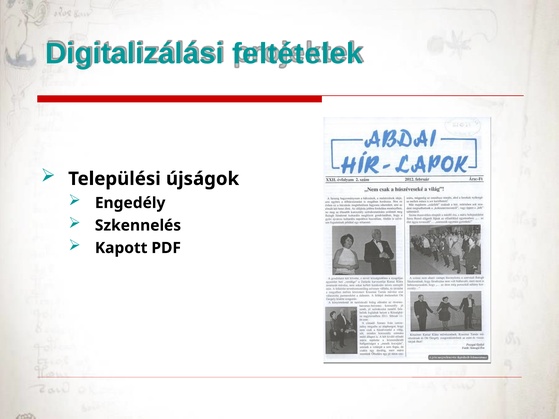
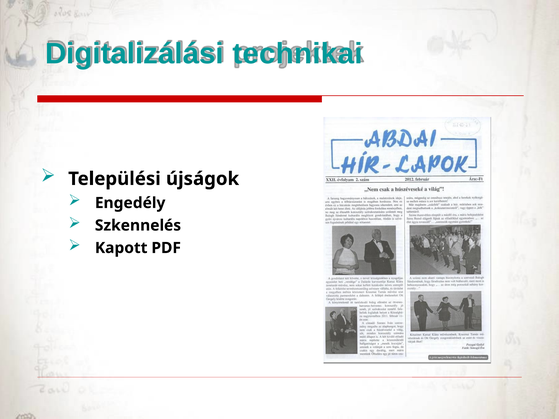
feltételek: feltételek -> technikai
